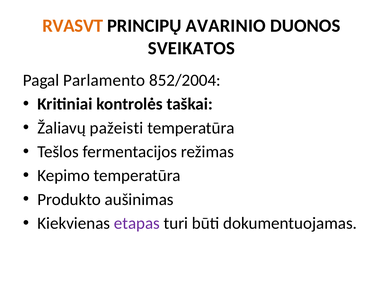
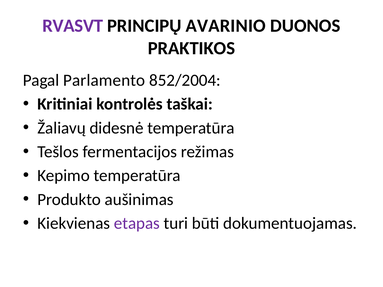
RVASVT colour: orange -> purple
SVEIKATOS: SVEIKATOS -> PRAKTIKOS
pažeisti: pažeisti -> didesnė
